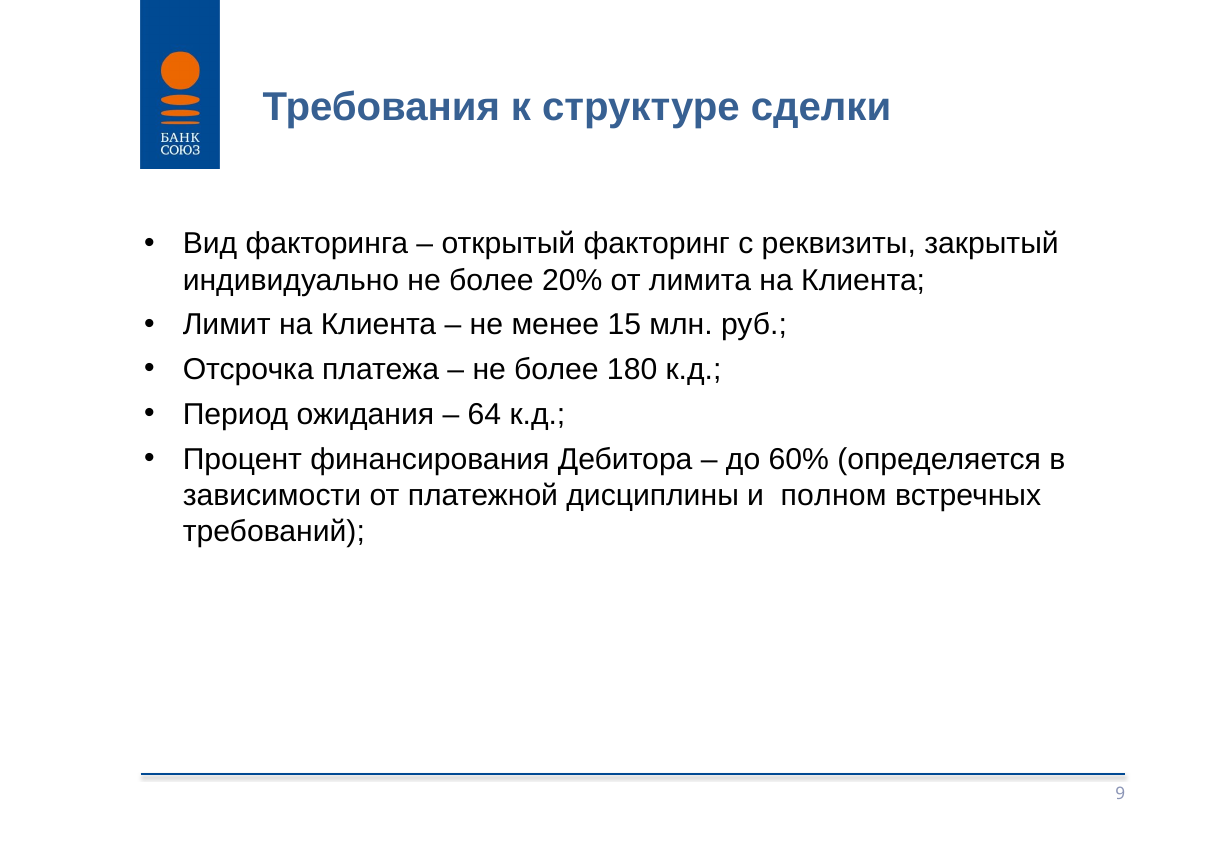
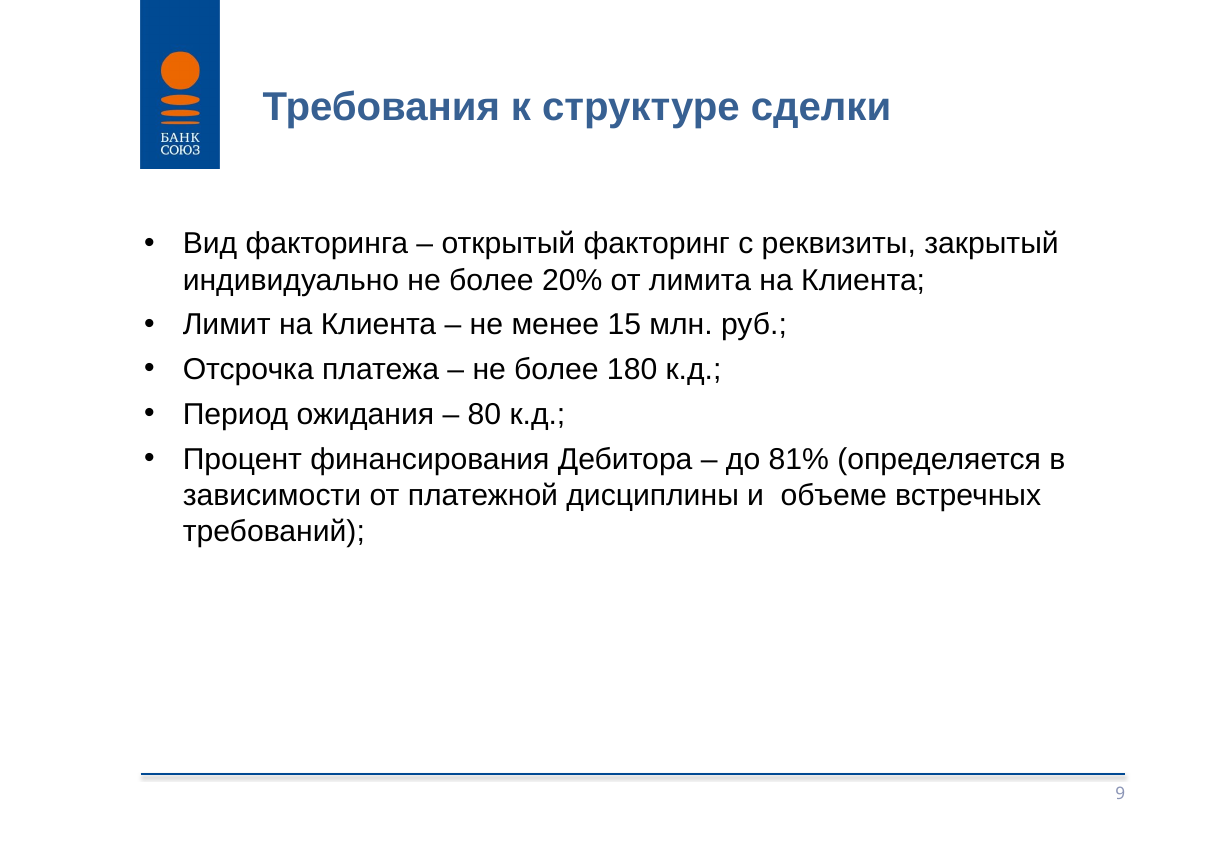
64: 64 -> 80
60%: 60% -> 81%
полном: полном -> объеме
